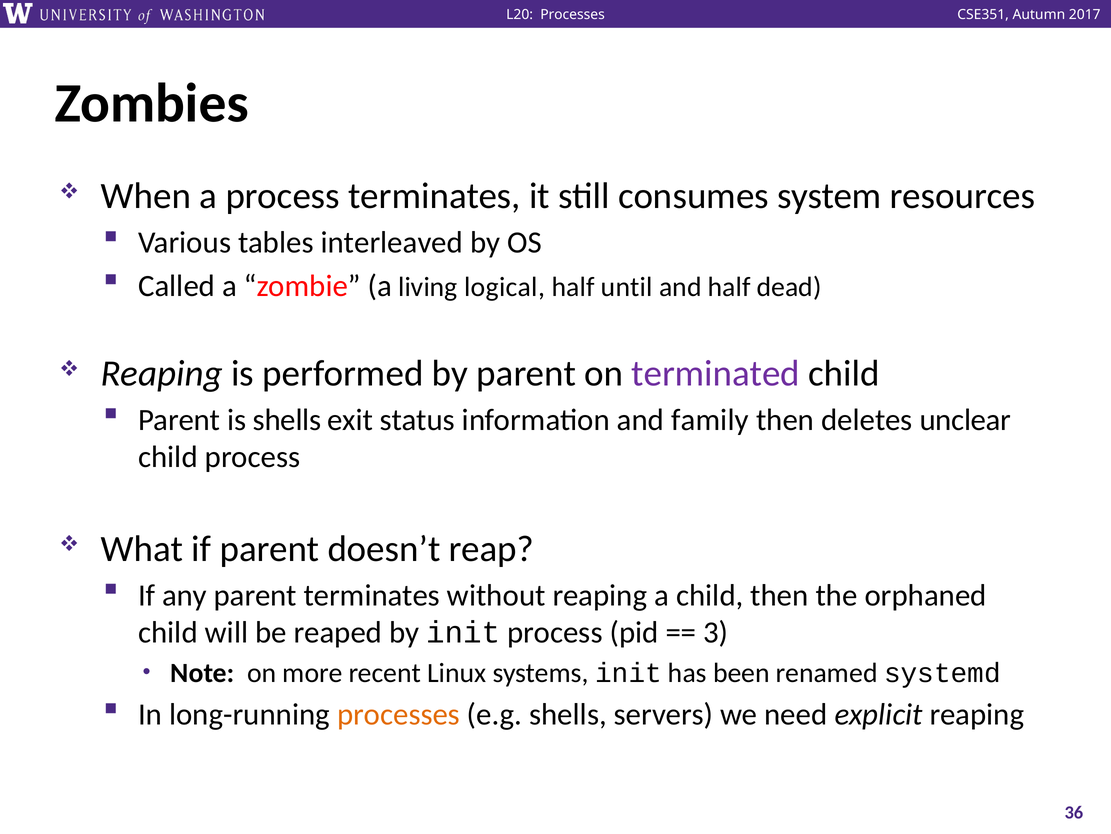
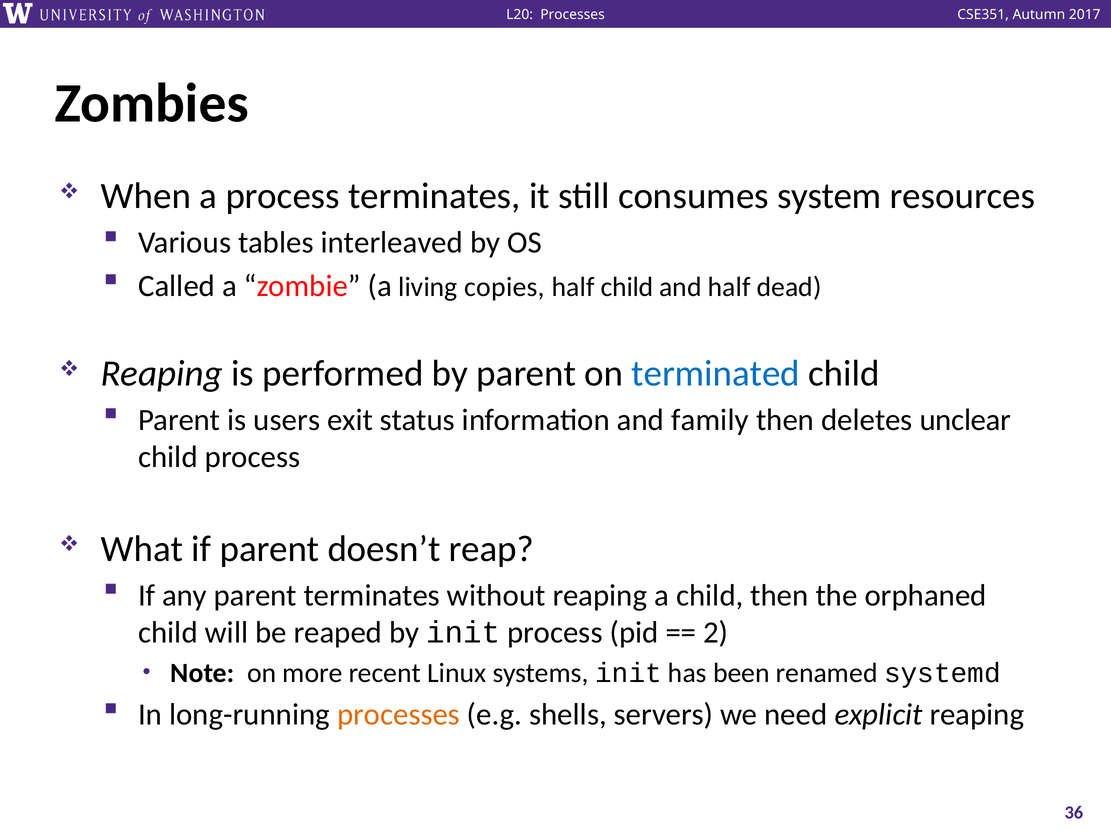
logical: logical -> copies
half until: until -> child
terminated colour: purple -> blue
is shells: shells -> users
3: 3 -> 2
